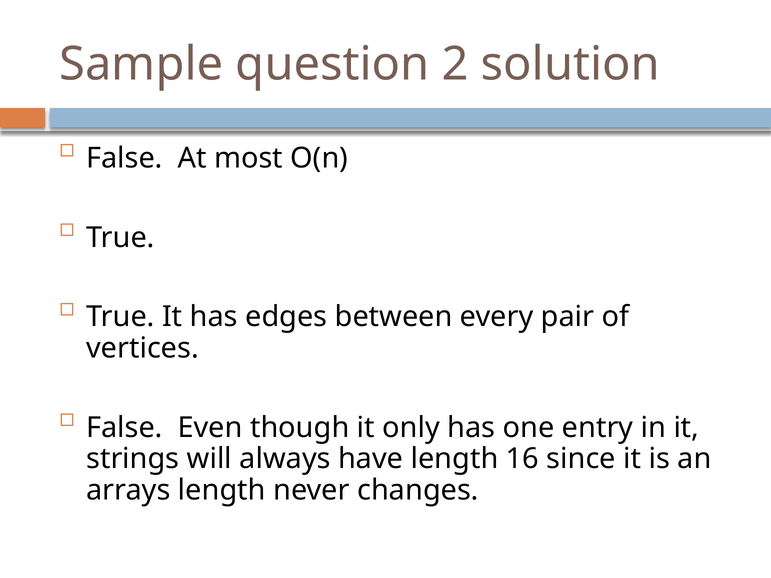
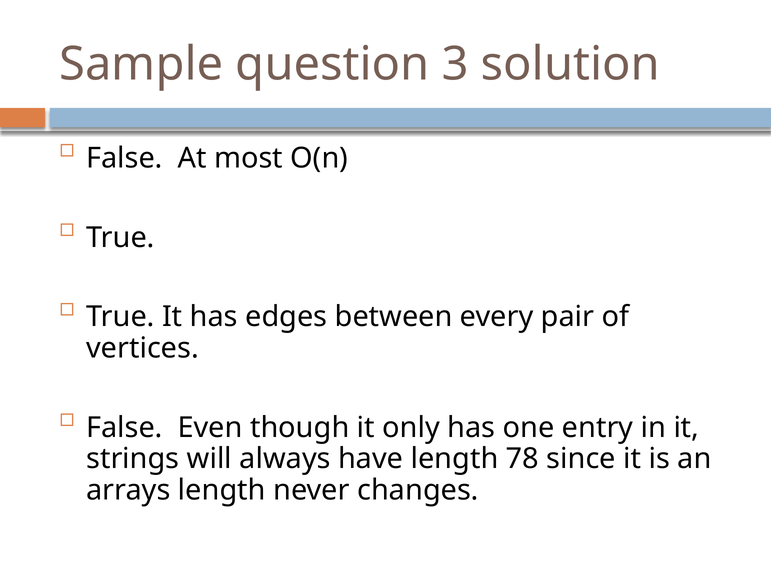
2: 2 -> 3
16: 16 -> 78
